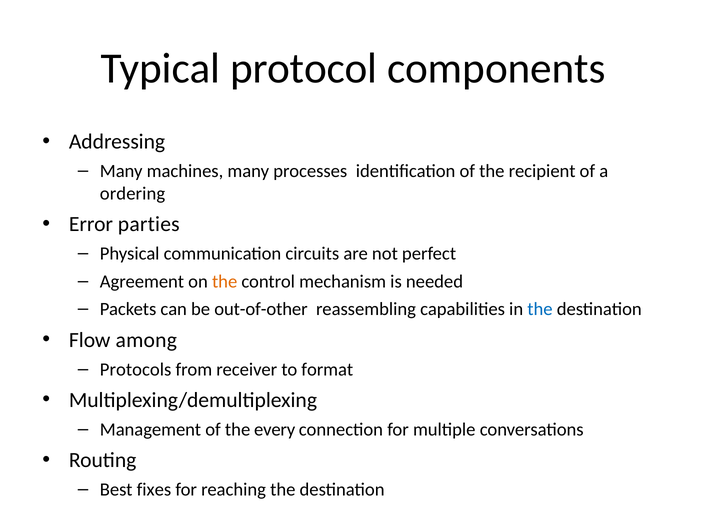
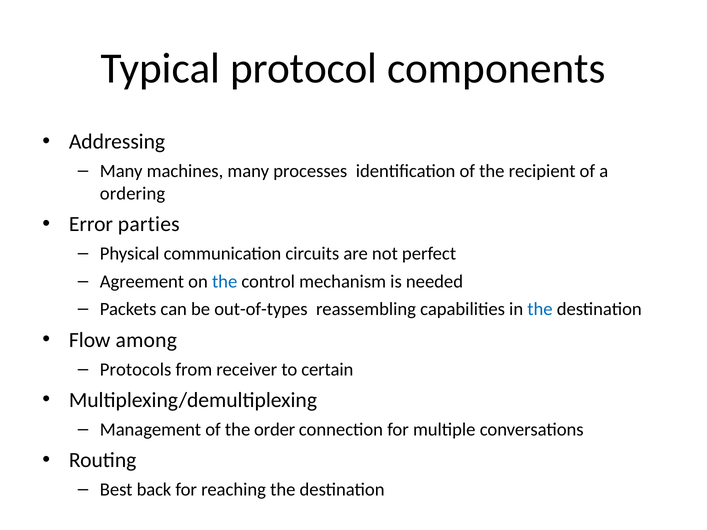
the at (225, 282) colour: orange -> blue
out-of-other: out-of-other -> out-of-types
format: format -> certain
every: every -> order
fixes: fixes -> back
